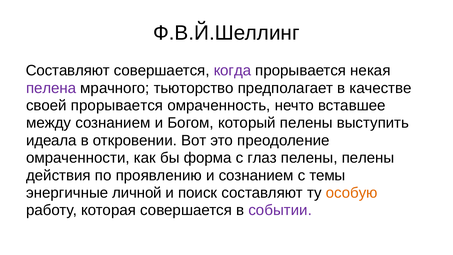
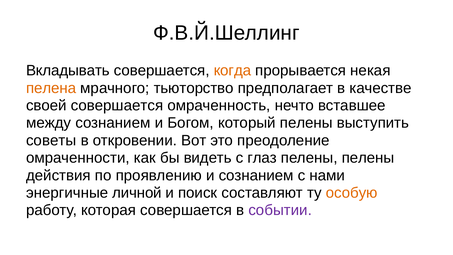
Составляют at (68, 71): Составляют -> Вкладывать
когда colour: purple -> orange
пелена colour: purple -> orange
своей прорывается: прорывается -> совершается
идеала: идеала -> советы
форма: форма -> видеть
темы: темы -> нами
